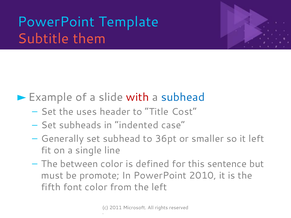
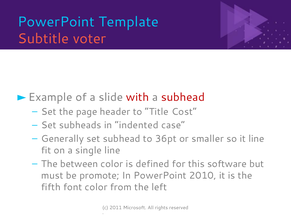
them: them -> voter
subhead at (183, 97) colour: blue -> red
uses: uses -> page
it left: left -> line
sentence: sentence -> software
